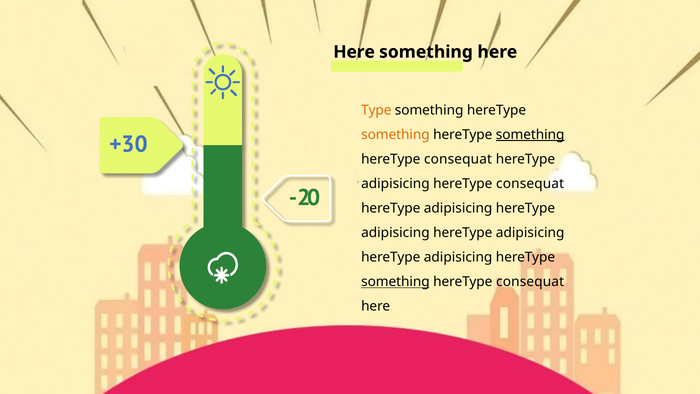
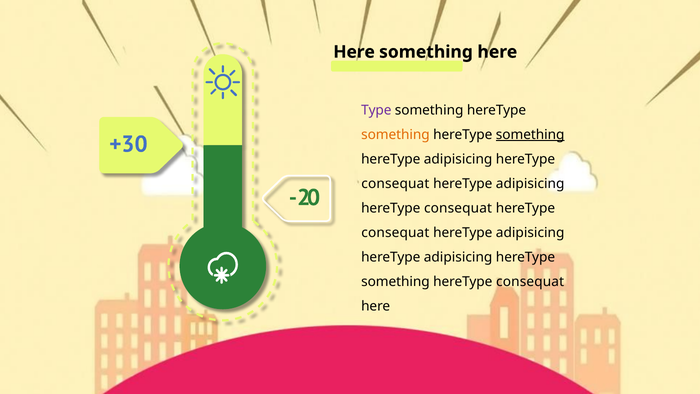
Type colour: orange -> purple
consequat at (458, 159): consequat -> adipisicing
adipisicing at (395, 184): adipisicing -> consequat
consequat at (530, 184): consequat -> adipisicing
adipisicing at (458, 208): adipisicing -> consequat
adipisicing at (395, 233): adipisicing -> consequat
something at (395, 282) underline: present -> none
